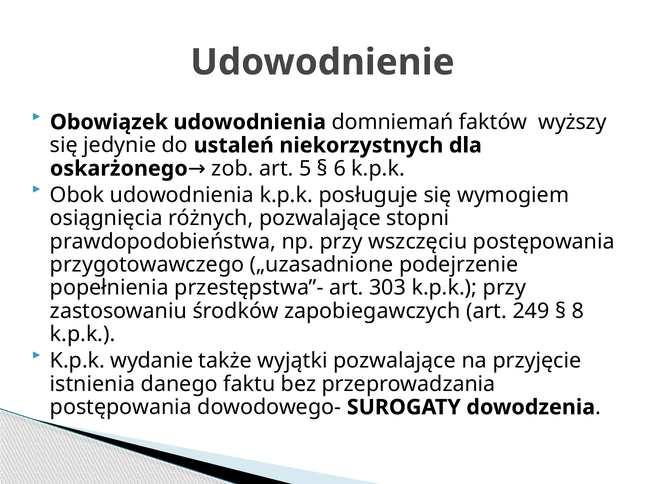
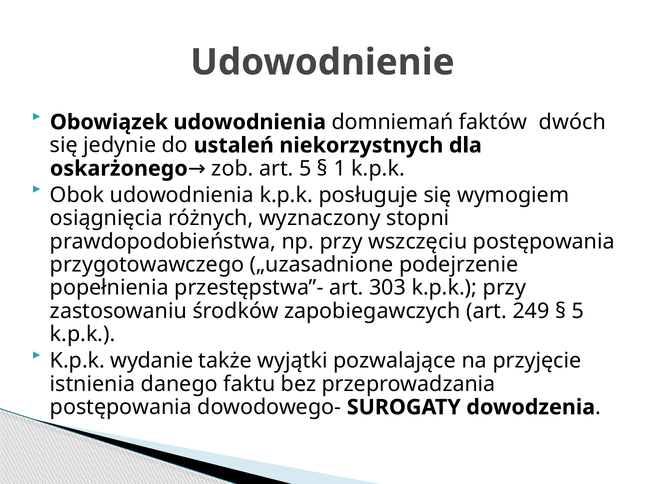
wyższy: wyższy -> dwóch
6: 6 -> 1
różnych pozwalające: pozwalające -> wyznaczony
8 at (578, 311): 8 -> 5
